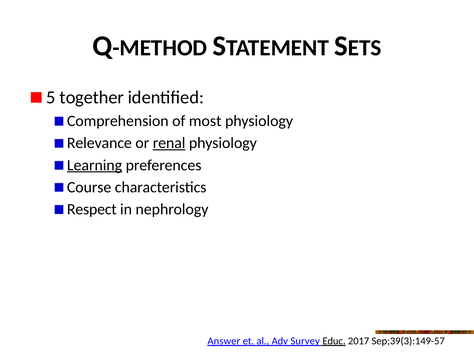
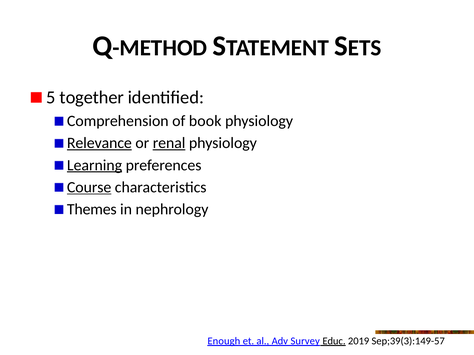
most: most -> book
Relevance underline: none -> present
Course underline: none -> present
Respect: Respect -> Themes
Answer: Answer -> Enough
2017: 2017 -> 2019
